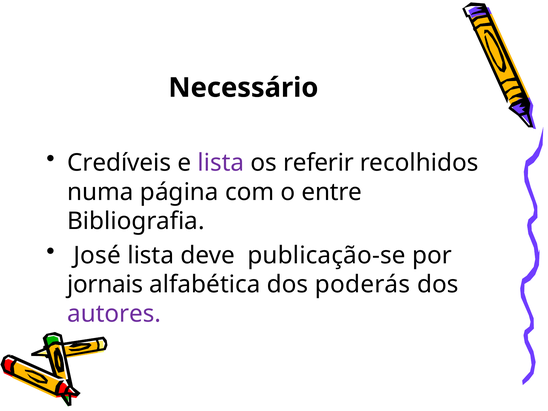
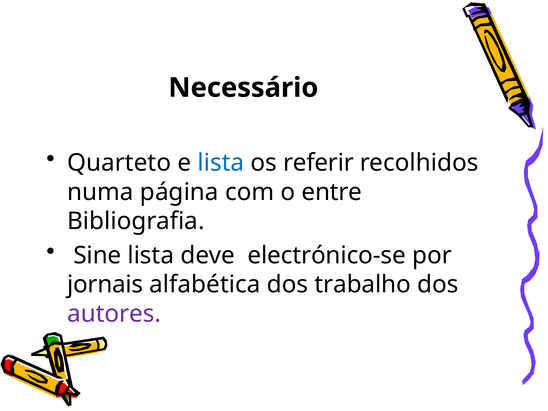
Credíveis: Credíveis -> Quarteto
lista at (221, 163) colour: purple -> blue
José: José -> Sine
publicação-se: publicação-se -> electrónico-se
poderás: poderás -> trabalho
